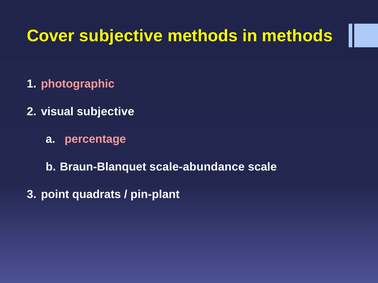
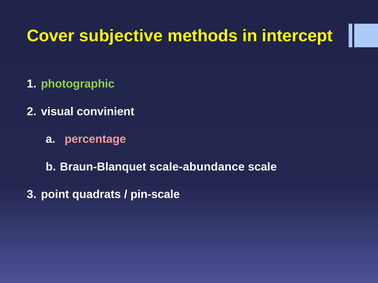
in methods: methods -> intercept
photographic colour: pink -> light green
visual subjective: subjective -> convinient
pin-plant: pin-plant -> pin-scale
